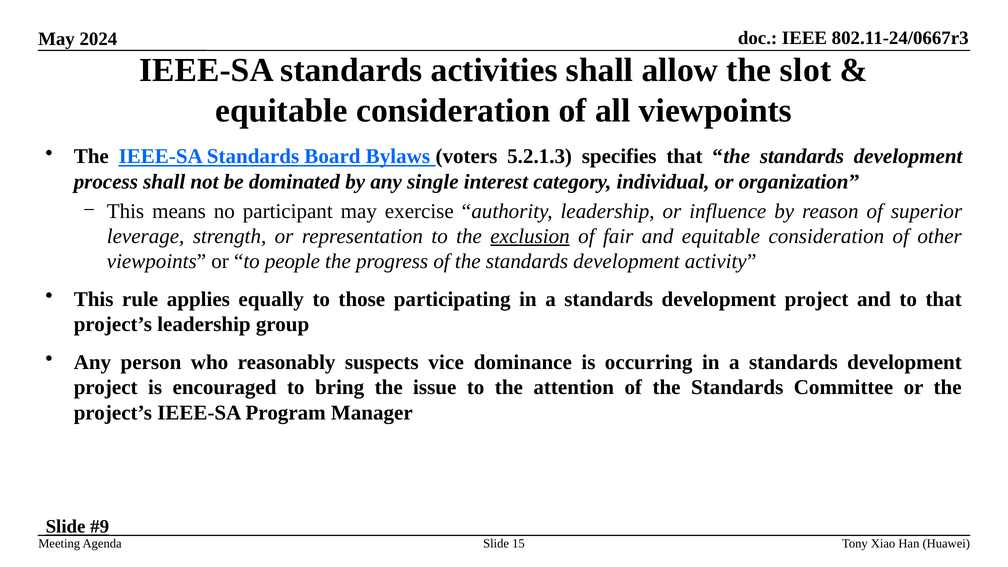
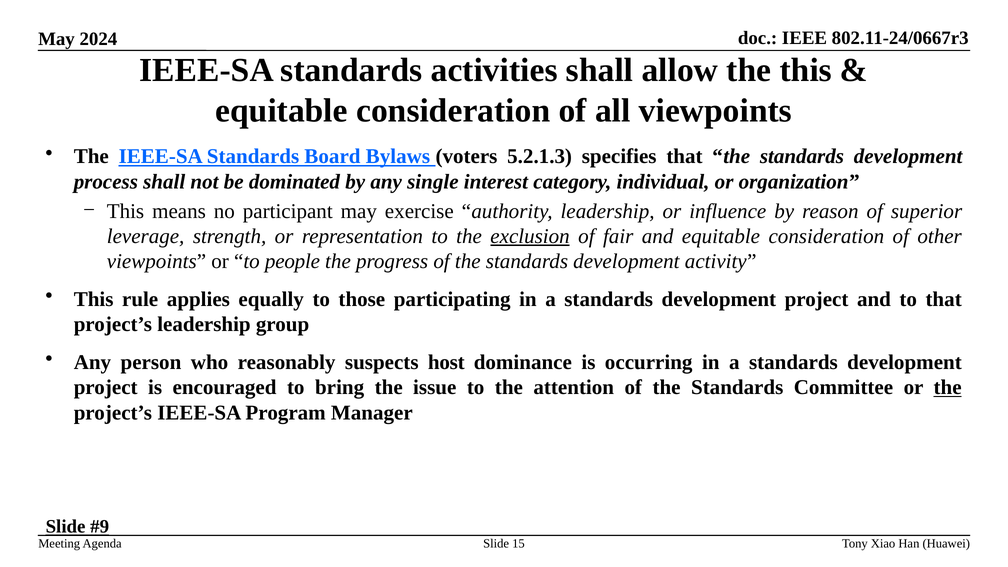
the slot: slot -> this
vice: vice -> host
the at (948, 388) underline: none -> present
